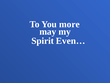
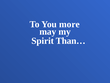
Even…: Even… -> Than…
